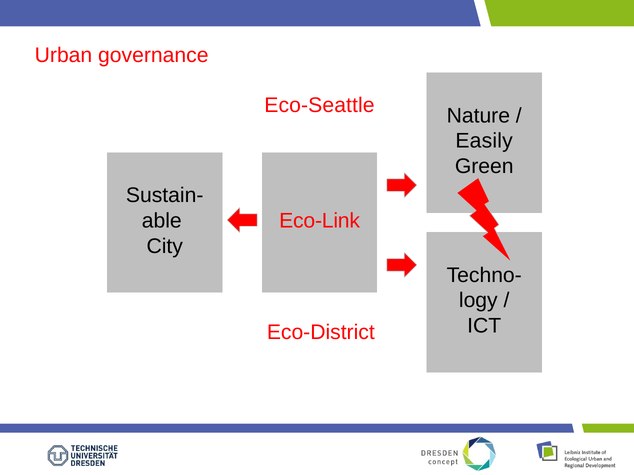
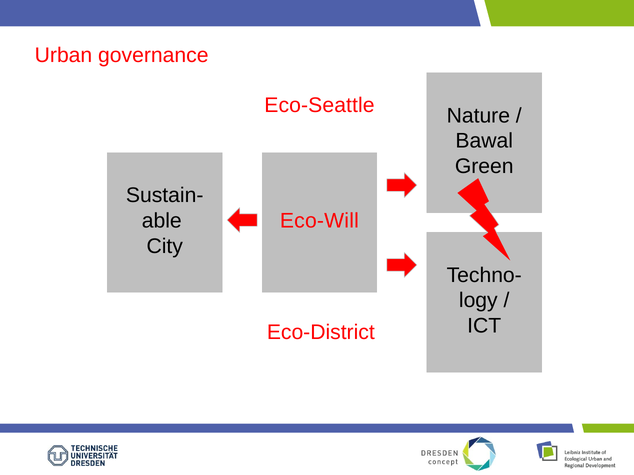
Easily: Easily -> Bawal
Eco-Link: Eco-Link -> Eco-Will
